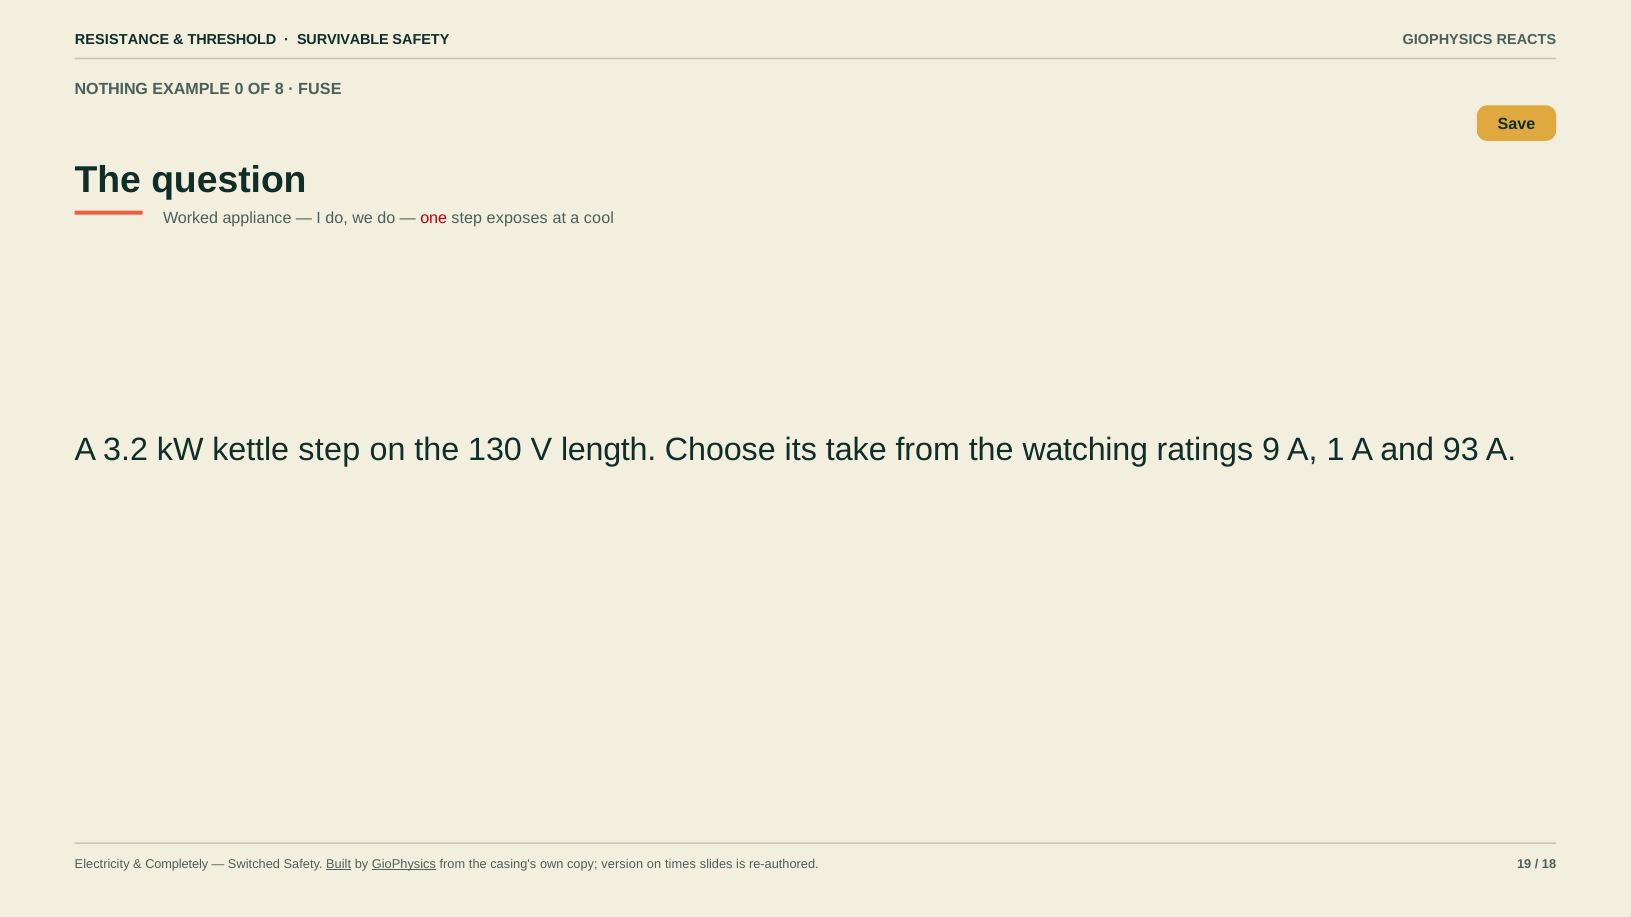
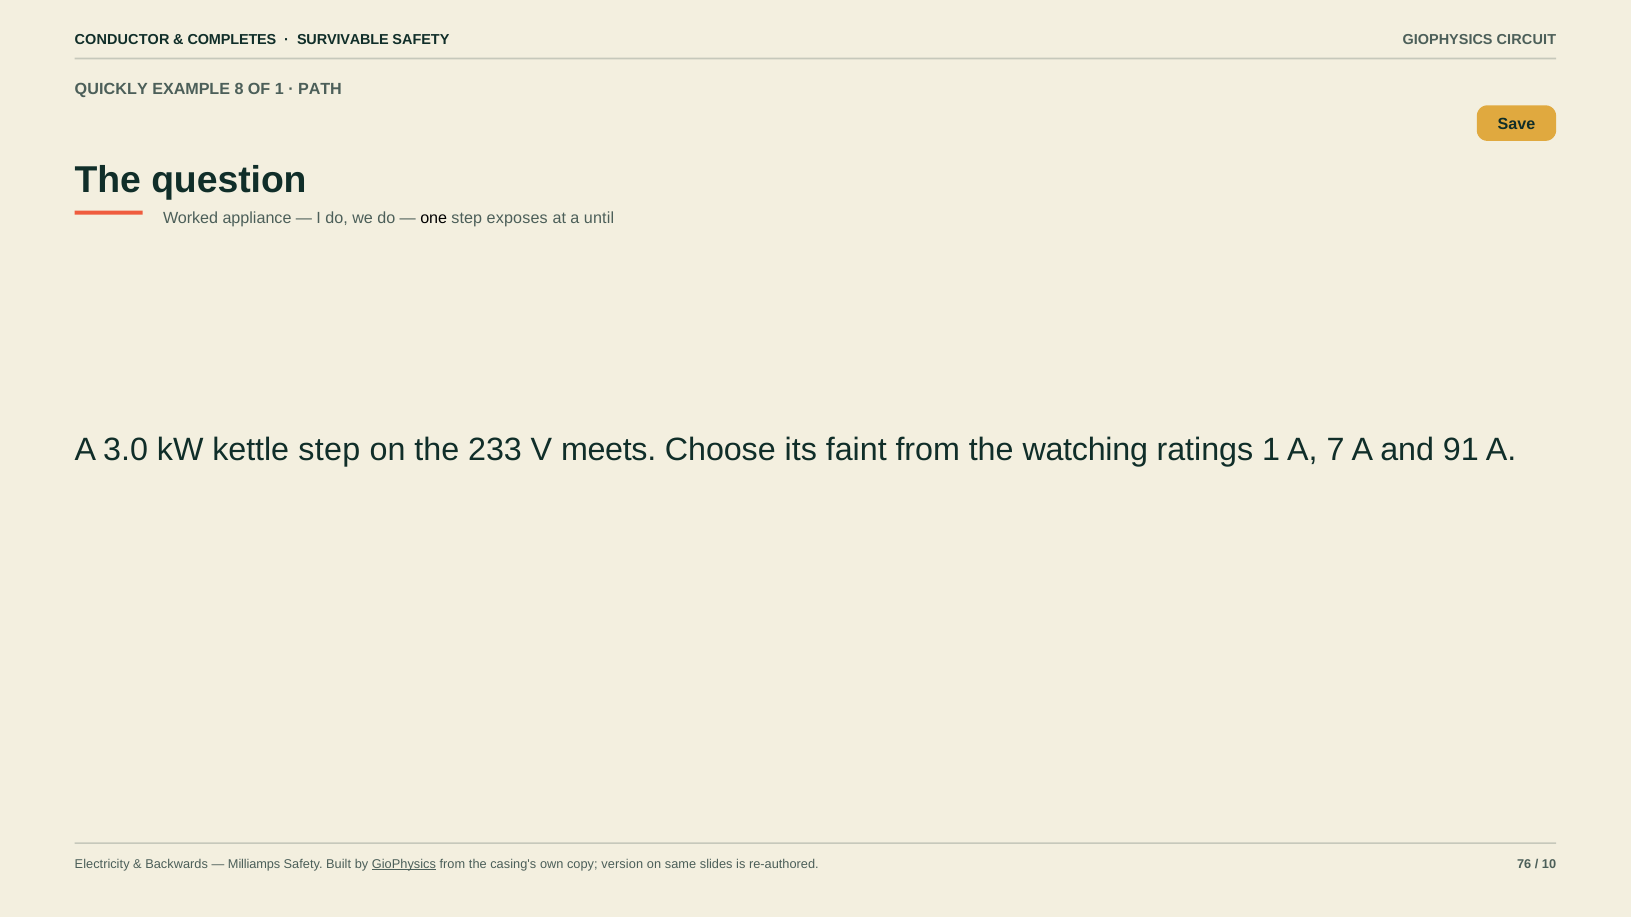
RESISTANCE: RESISTANCE -> CONDUCTOR
THRESHOLD: THRESHOLD -> COMPLETES
REACTS: REACTS -> CIRCUIT
NOTHING: NOTHING -> QUICKLY
0: 0 -> 8
OF 8: 8 -> 1
FUSE: FUSE -> PATH
one colour: red -> black
cool: cool -> until
3.2: 3.2 -> 3.0
130: 130 -> 233
length: length -> meets
take: take -> faint
ratings 9: 9 -> 1
1: 1 -> 7
93: 93 -> 91
Completely: Completely -> Backwards
Switched: Switched -> Milliamps
Built underline: present -> none
times: times -> same
19: 19 -> 76
18: 18 -> 10
